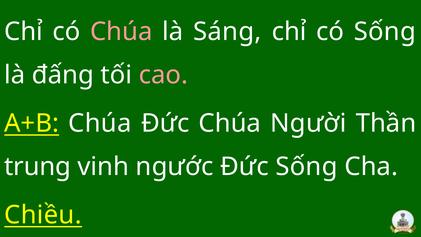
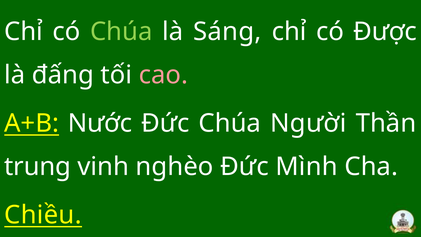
Chúa at (121, 32) colour: pink -> light green
có Sống: Sống -> Được
A+B Chúa: Chúa -> Nước
ngước: ngước -> nghèo
Đức Sống: Sống -> Mình
